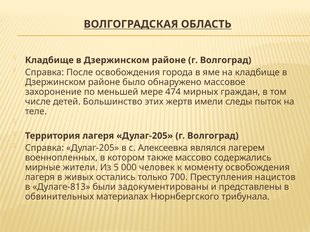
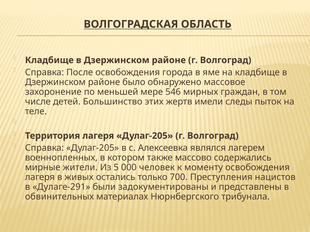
474: 474 -> 546
Дулаге-813: Дулаге-813 -> Дулаге-291
